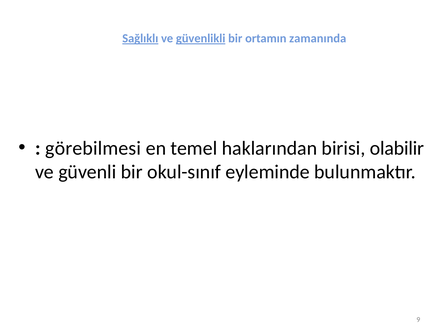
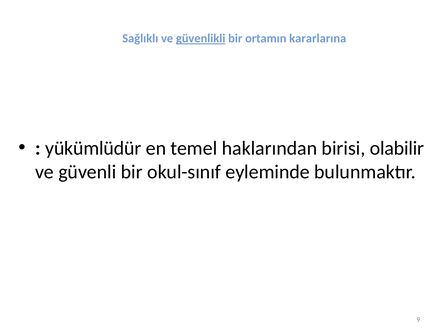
Sağlıklı underline: present -> none
zamanında: zamanında -> kararlarına
görebilmesi: görebilmesi -> yükümlüdür
